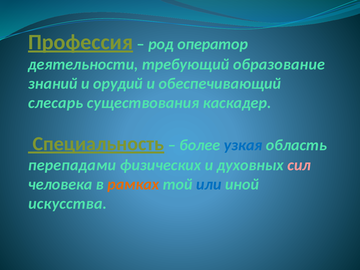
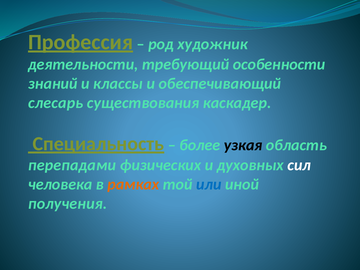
оператор: оператор -> художник
образование: образование -> особенности
орудий: орудий -> классы
узкая colour: blue -> black
сил colour: pink -> white
искусства: искусства -> получения
